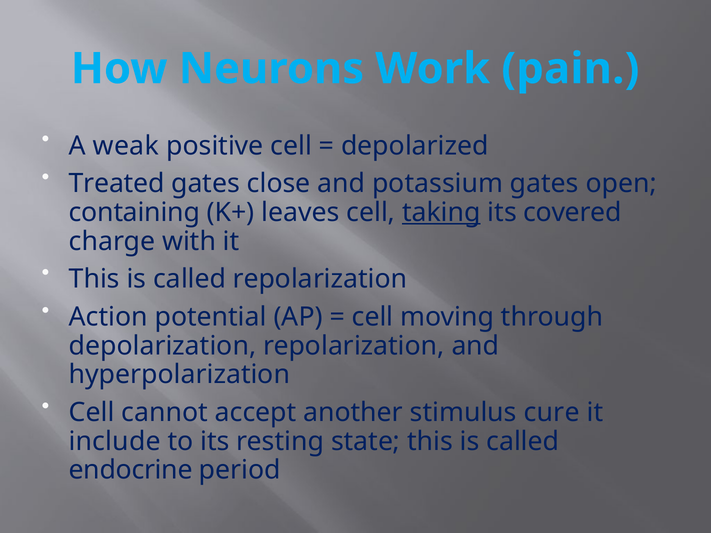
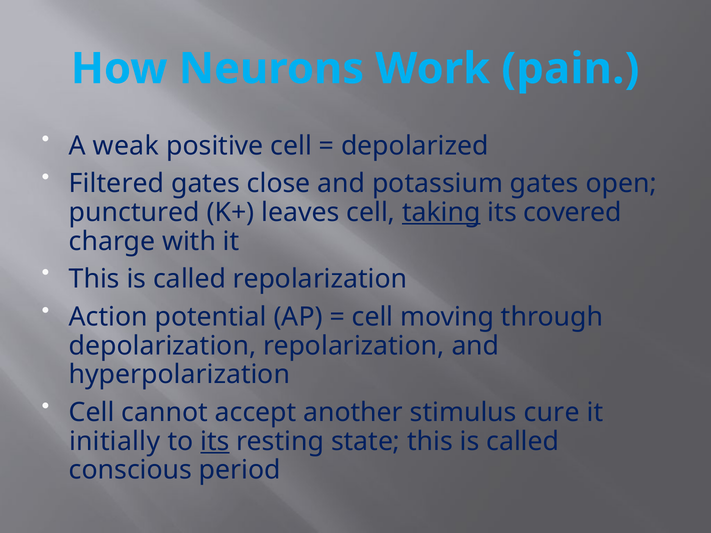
Treated: Treated -> Filtered
containing: containing -> punctured
include: include -> initially
its at (215, 442) underline: none -> present
endocrine: endocrine -> conscious
